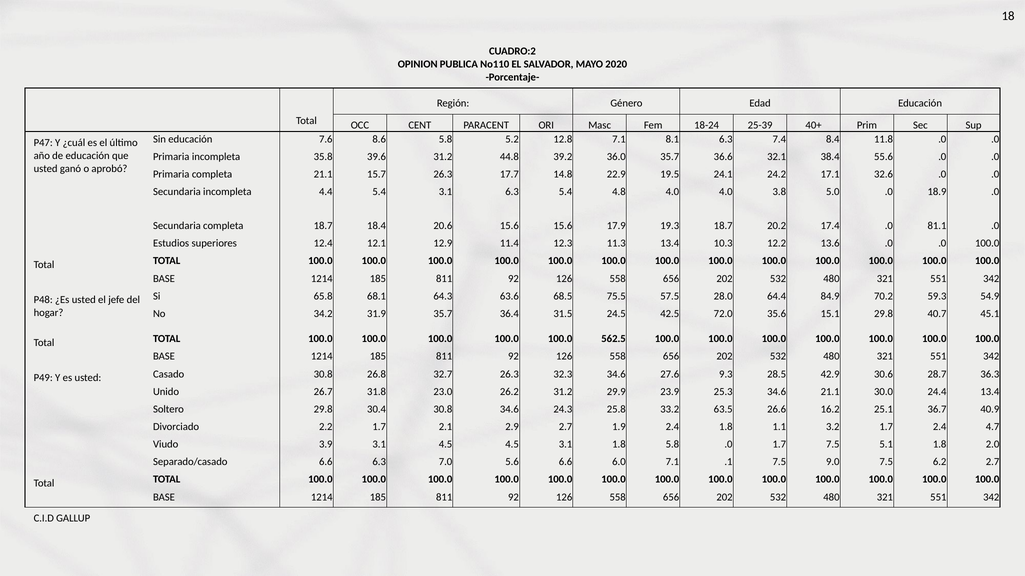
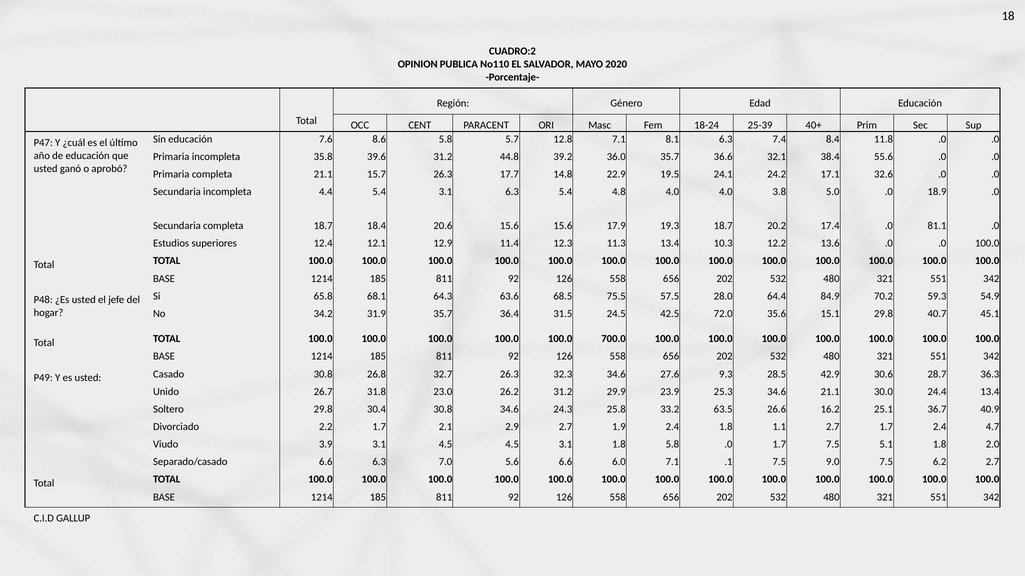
5.2: 5.2 -> 5.7
562.5: 562.5 -> 700.0
1.1 3.2: 3.2 -> 2.7
